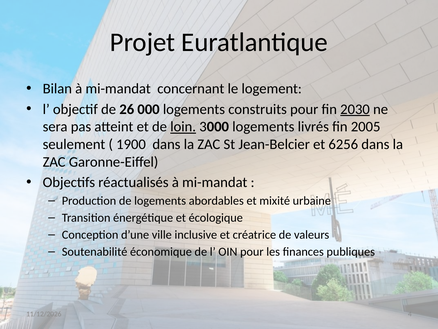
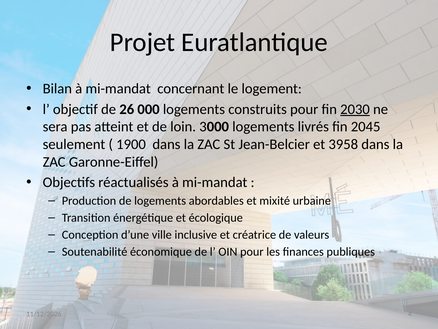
loin underline: present -> none
2005: 2005 -> 2045
6256: 6256 -> 3958
